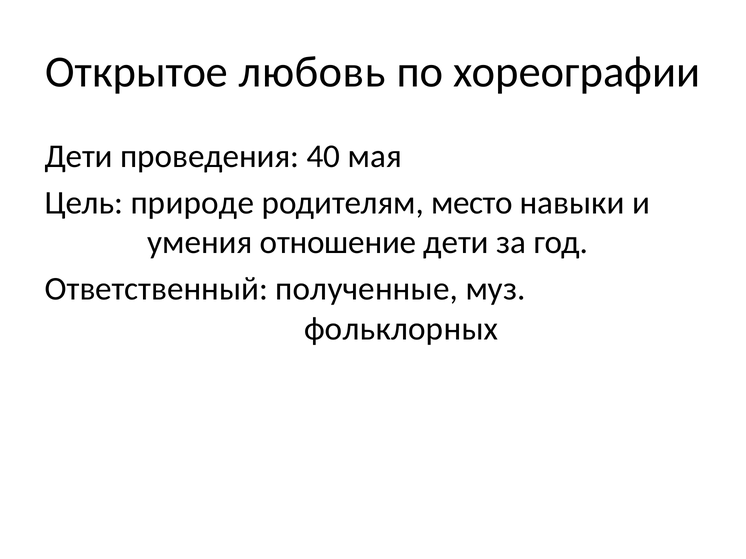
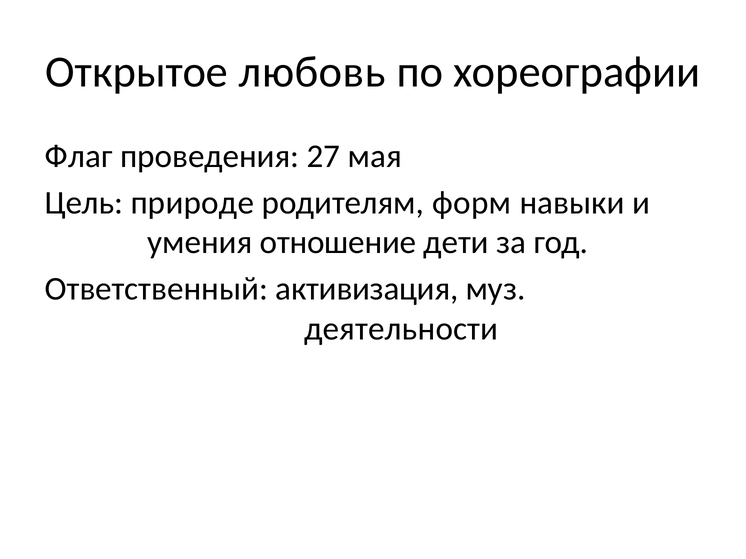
Дети at (79, 156): Дети -> Флаг
40: 40 -> 27
место: место -> форм
полученные: полученные -> активизация
фольклорных: фольклорных -> деятельности
